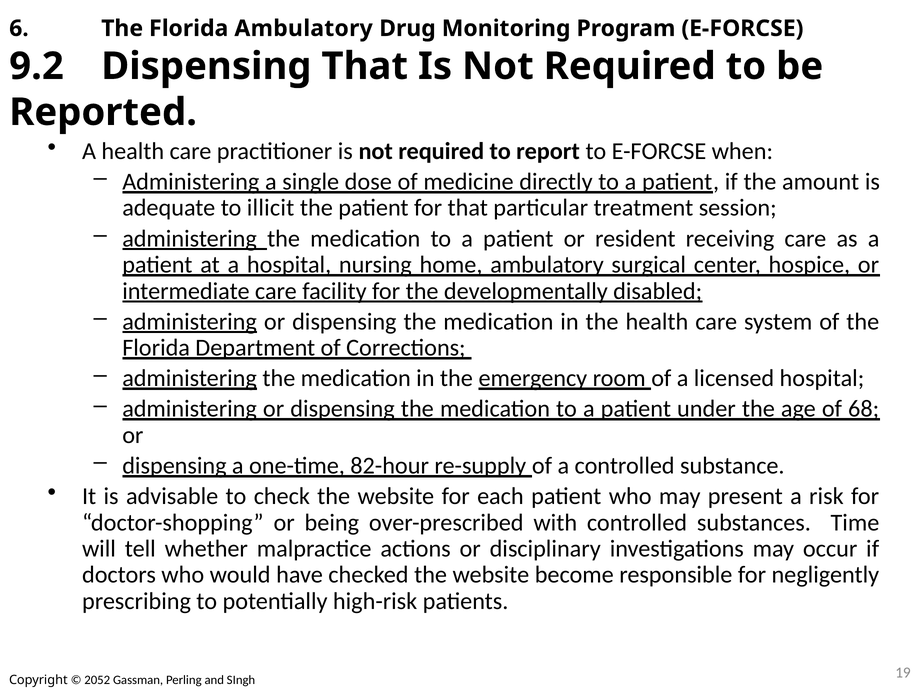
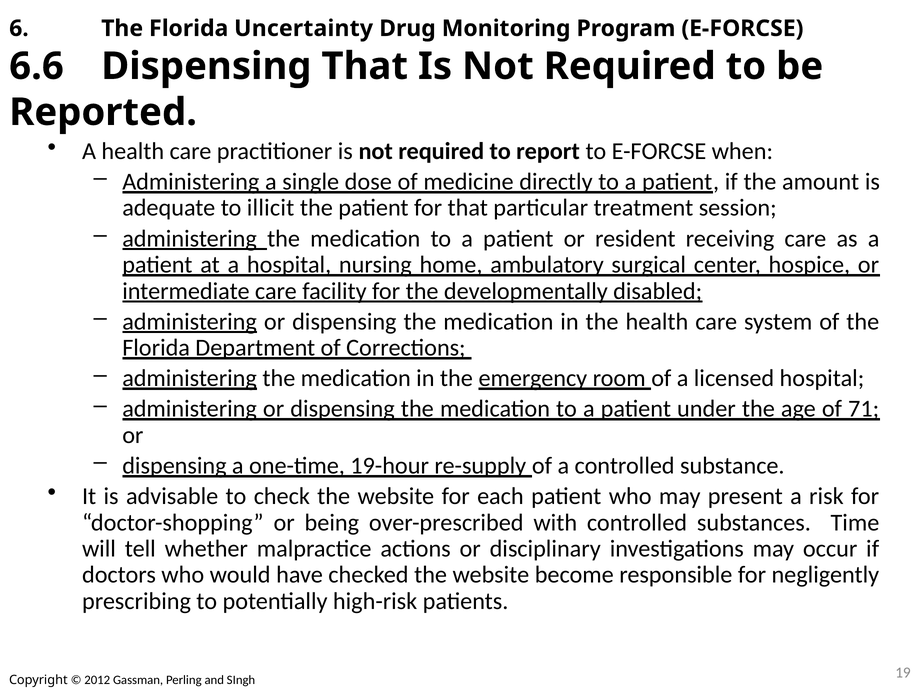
Florida Ambulatory: Ambulatory -> Uncertainty
9.2: 9.2 -> 6.6
68: 68 -> 71
82-hour: 82-hour -> 19-hour
2052: 2052 -> 2012
